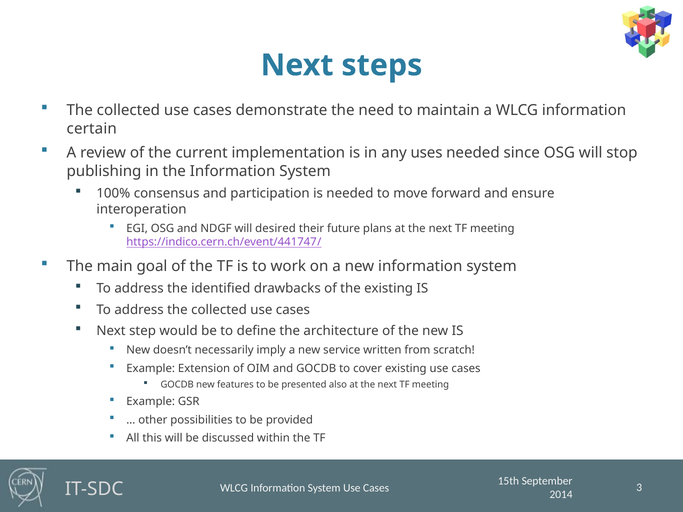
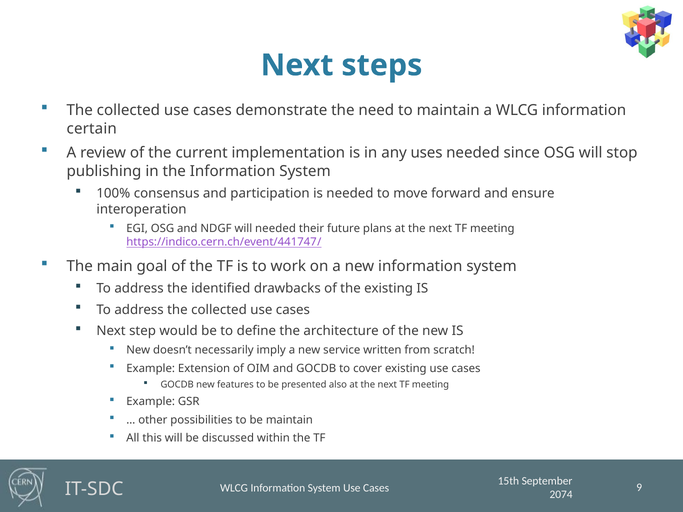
will desired: desired -> needed
be provided: provided -> maintain
3: 3 -> 9
2014: 2014 -> 2074
